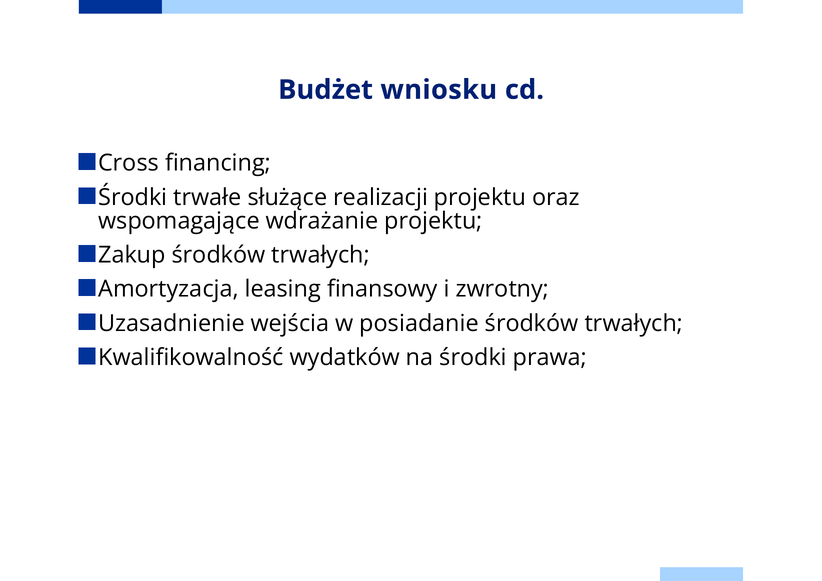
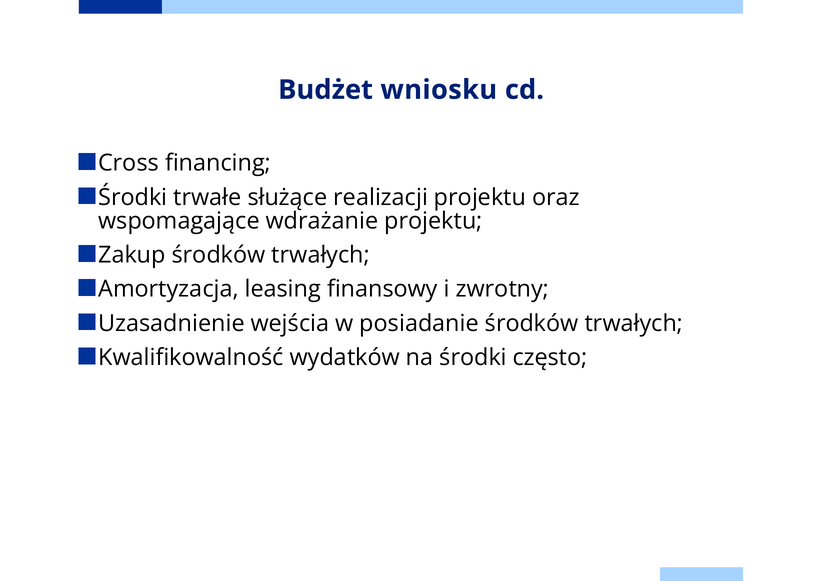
prawa: prawa -> często
